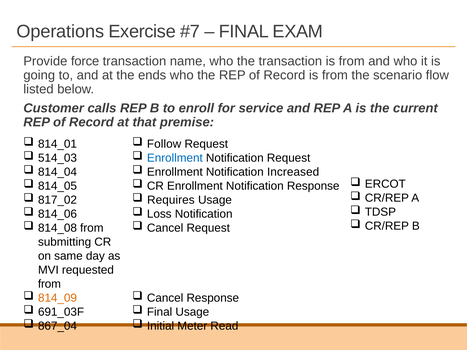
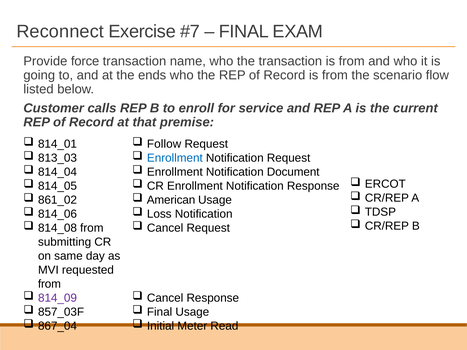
Operations: Operations -> Reconnect
514_03: 514_03 -> 813_03
Increased: Increased -> Document
817_02: 817_02 -> 861_02
Requires: Requires -> American
814_09 colour: orange -> purple
691_03F: 691_03F -> 857_03F
